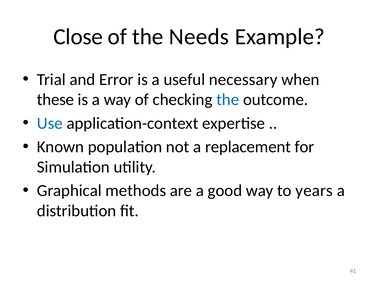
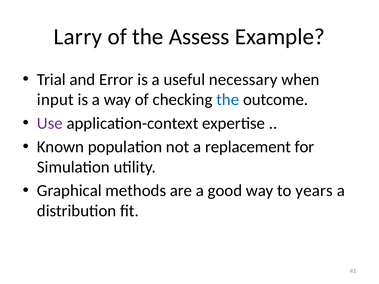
Close: Close -> Larry
Needs: Needs -> Assess
these: these -> input
Use colour: blue -> purple
